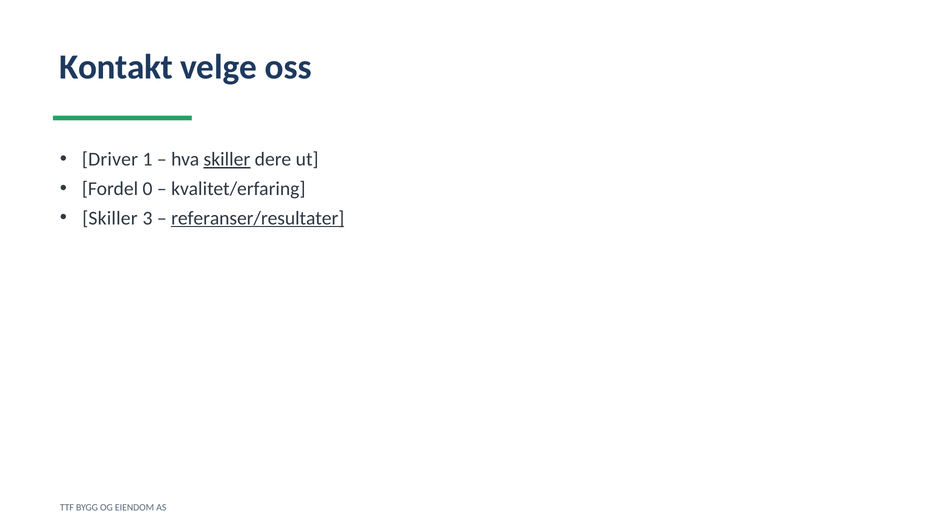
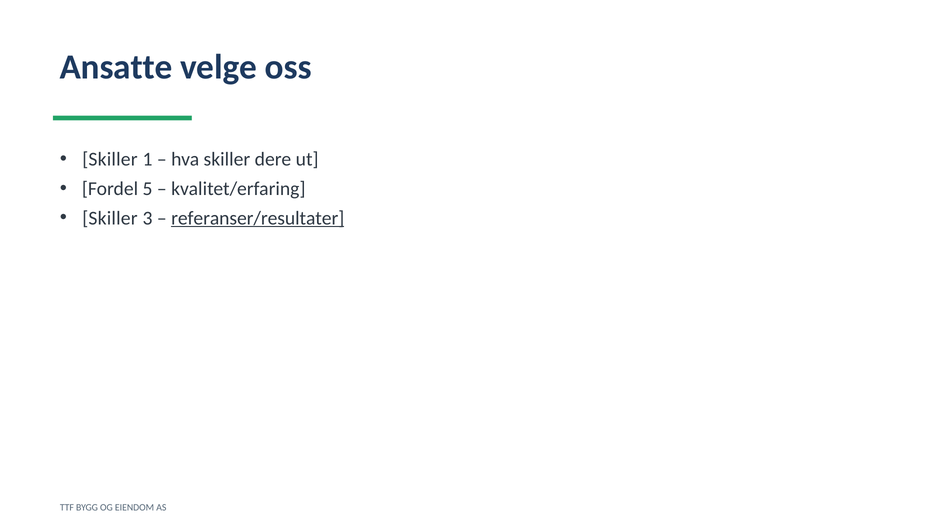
Kontakt: Kontakt -> Ansatte
Driver at (110, 159): Driver -> Skiller
skiller at (227, 159) underline: present -> none
0: 0 -> 5
